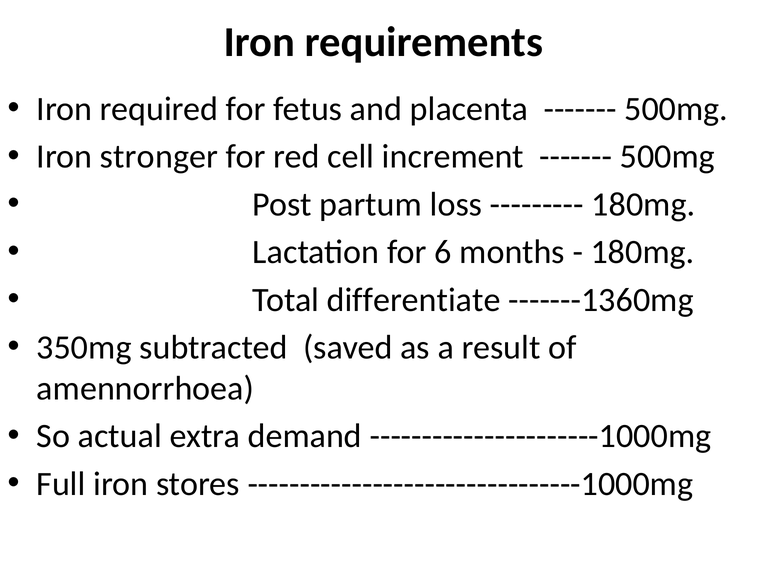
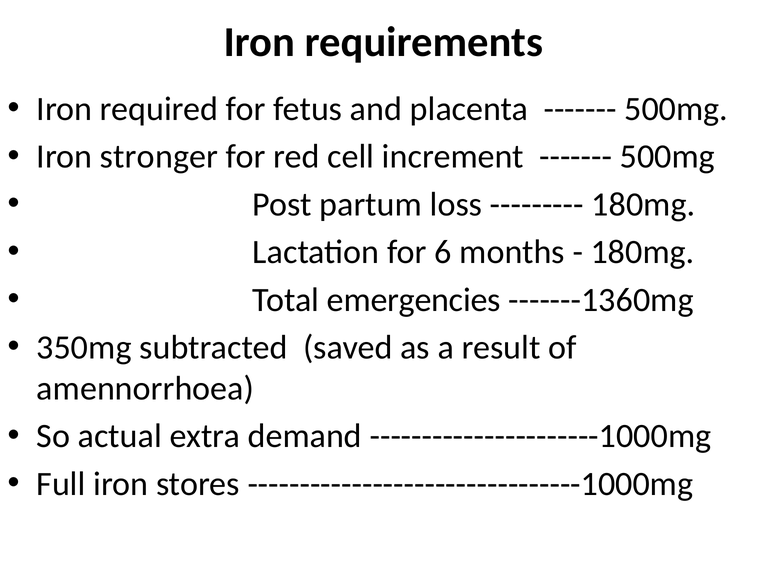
differentiate: differentiate -> emergencies
